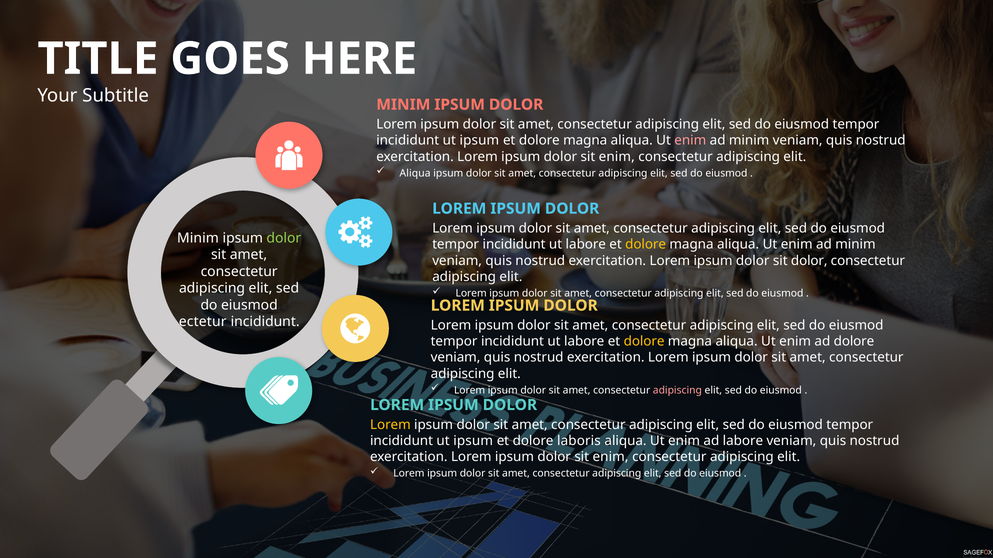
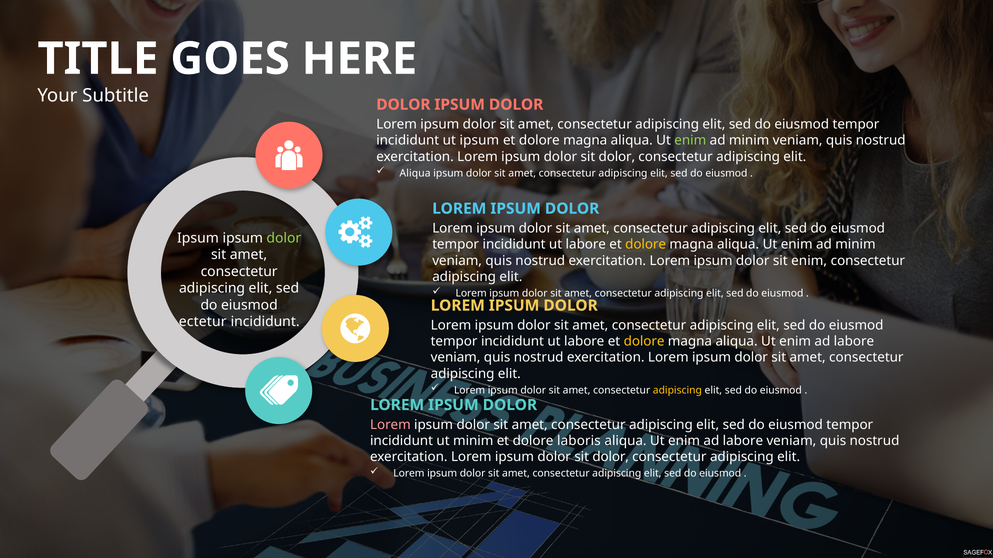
MINIM at (403, 105): MINIM -> DOLOR
enim at (690, 141) colour: pink -> light green
enim at (617, 157): enim -> dolor
Minim at (198, 238): Minim -> Ipsum
sit dolor: dolor -> enim
dolore at (854, 342): dolore -> labore
adipiscing at (677, 391) colour: pink -> yellow
Lorem at (390, 425) colour: yellow -> pink
ipsum at (473, 441): ipsum -> minim
enim at (611, 457): enim -> dolor
